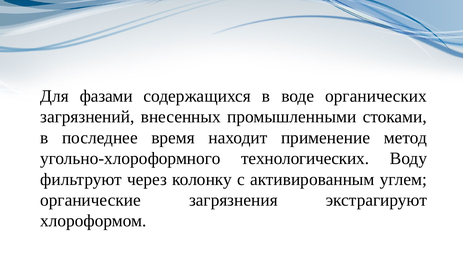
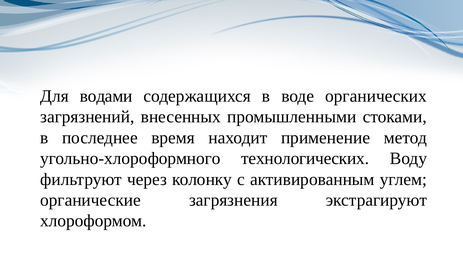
фазами: фазами -> водами
